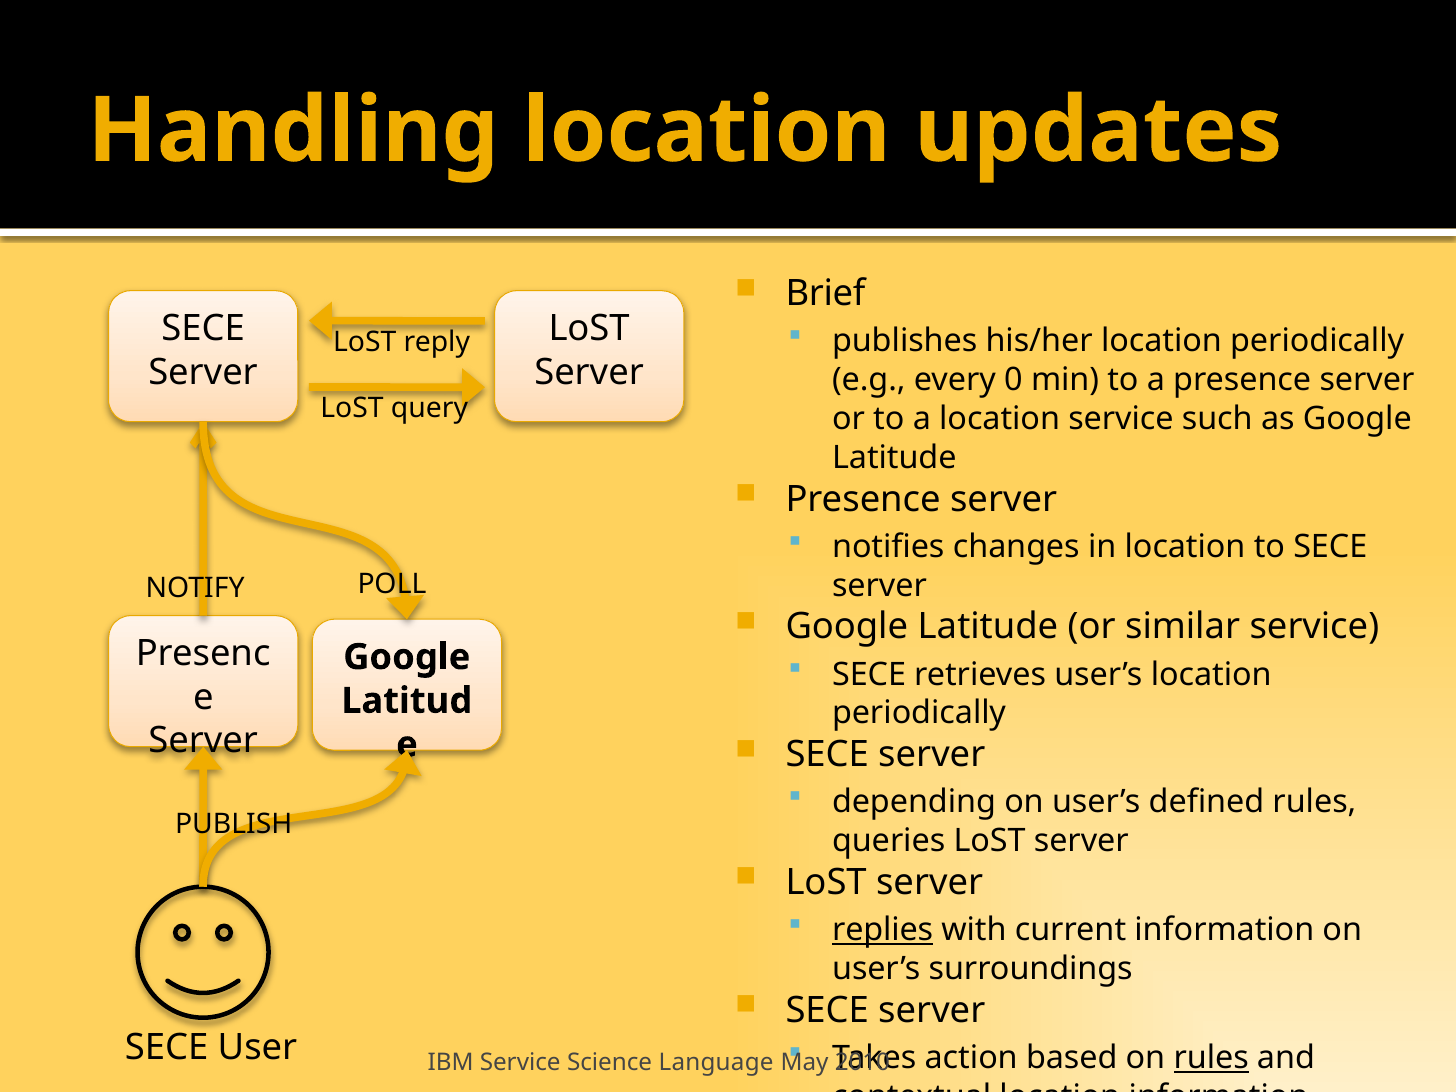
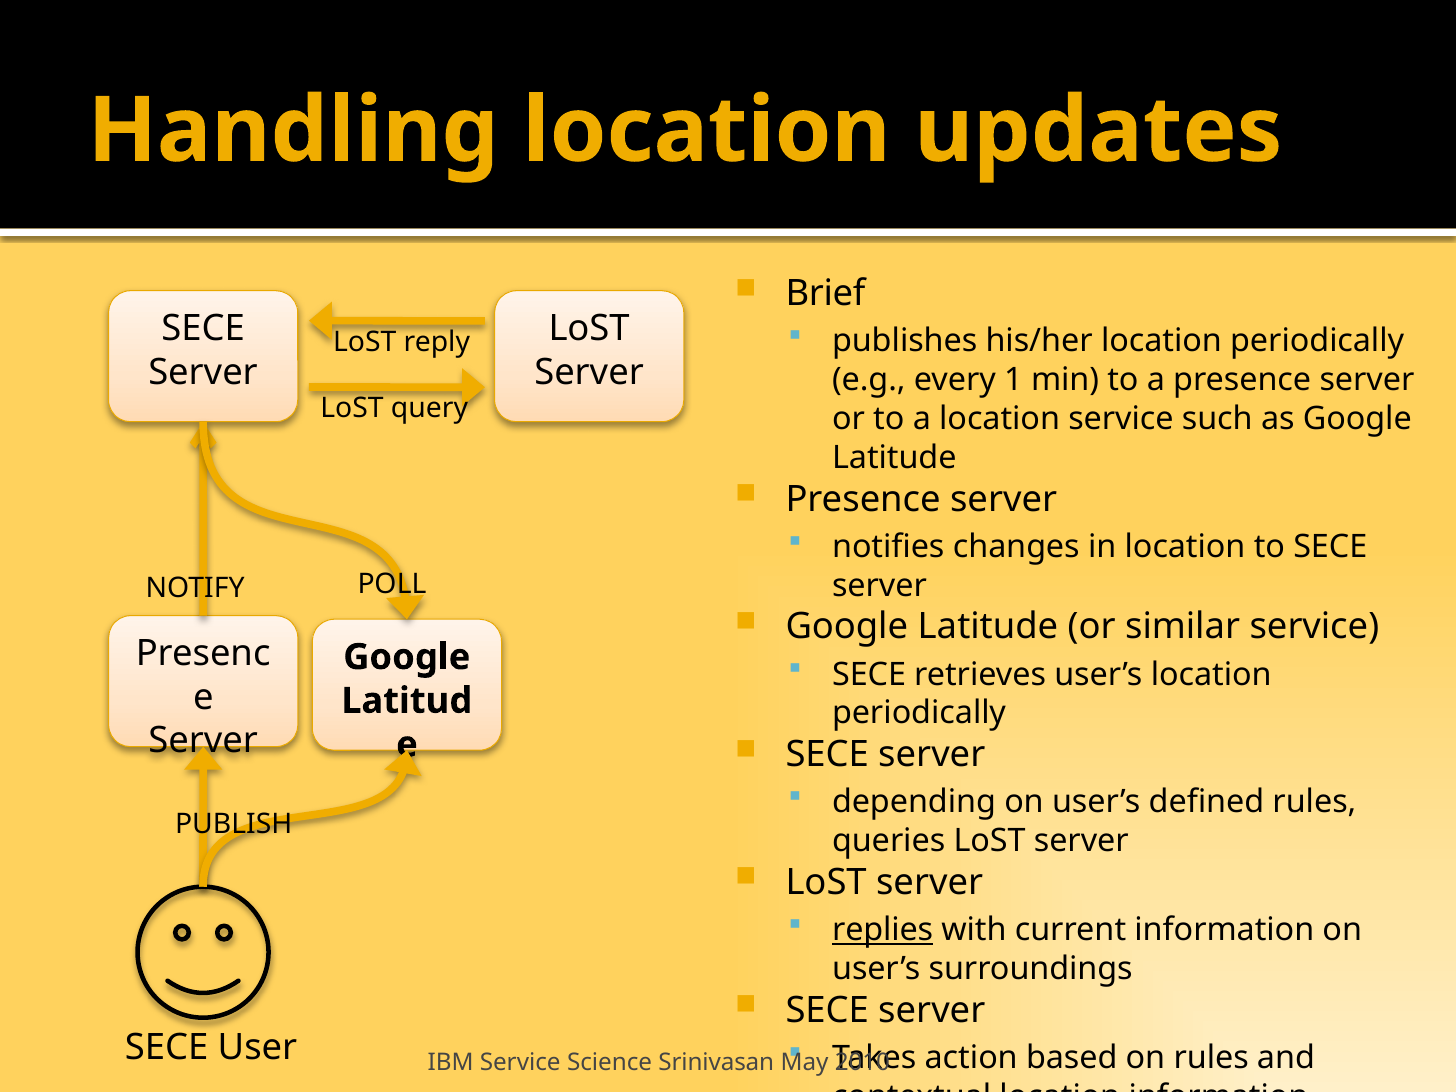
0: 0 -> 1
Language: Language -> Srinivasan
rules at (1211, 1058) underline: present -> none
